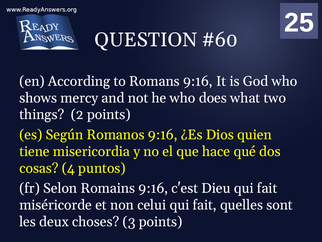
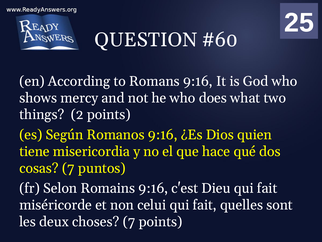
cosas 4: 4 -> 7
choses 3: 3 -> 7
